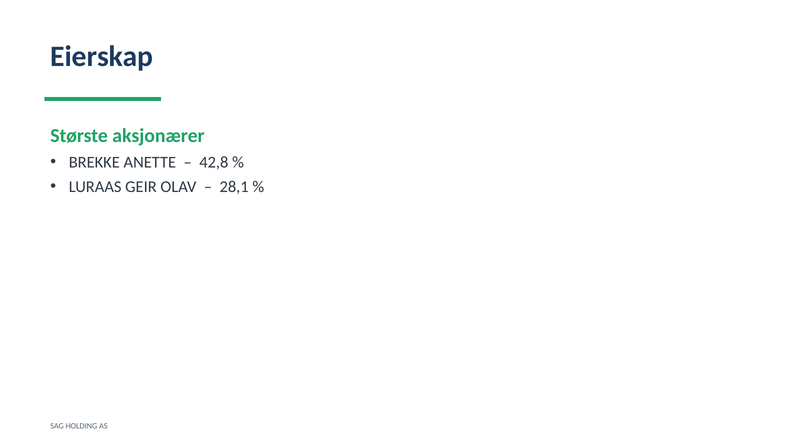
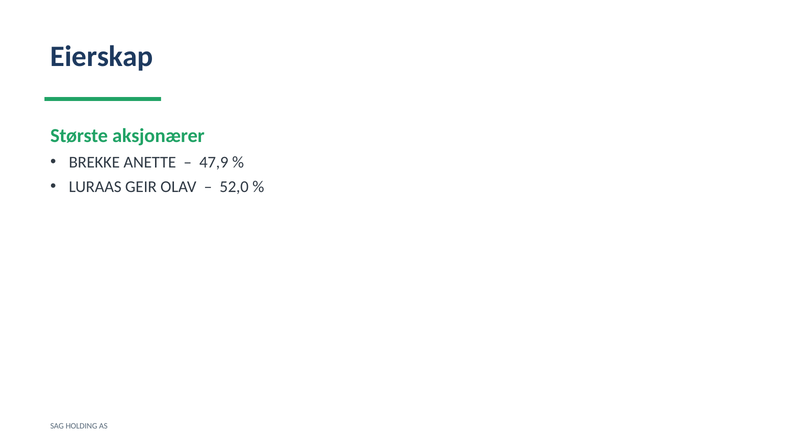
42,8: 42,8 -> 47,9
28,1: 28,1 -> 52,0
